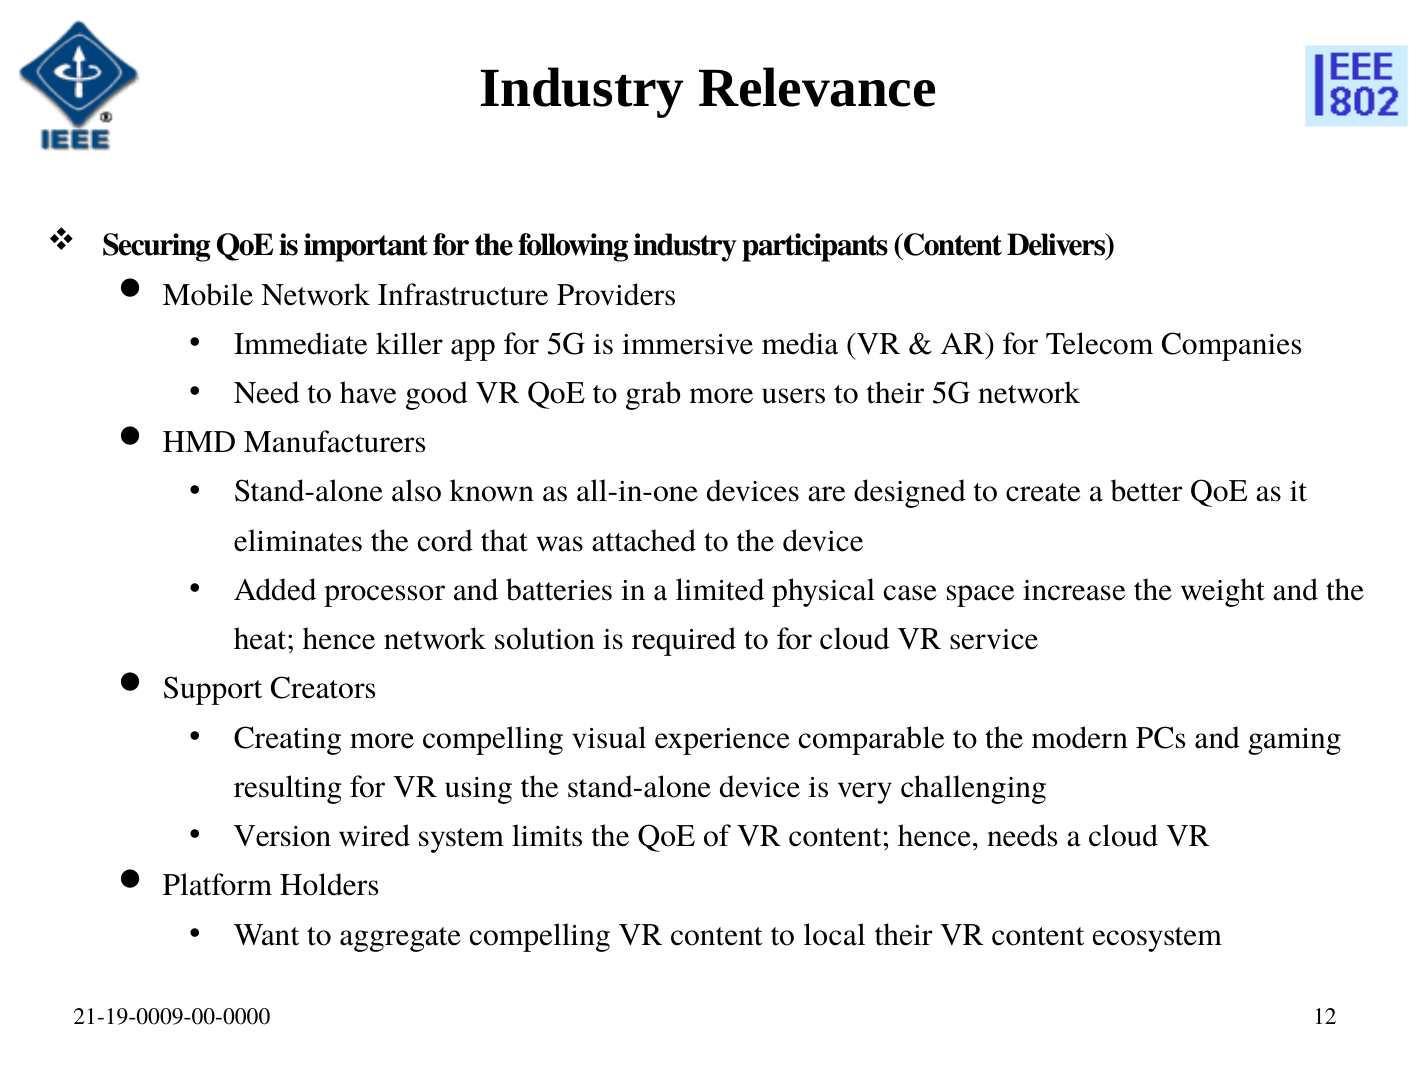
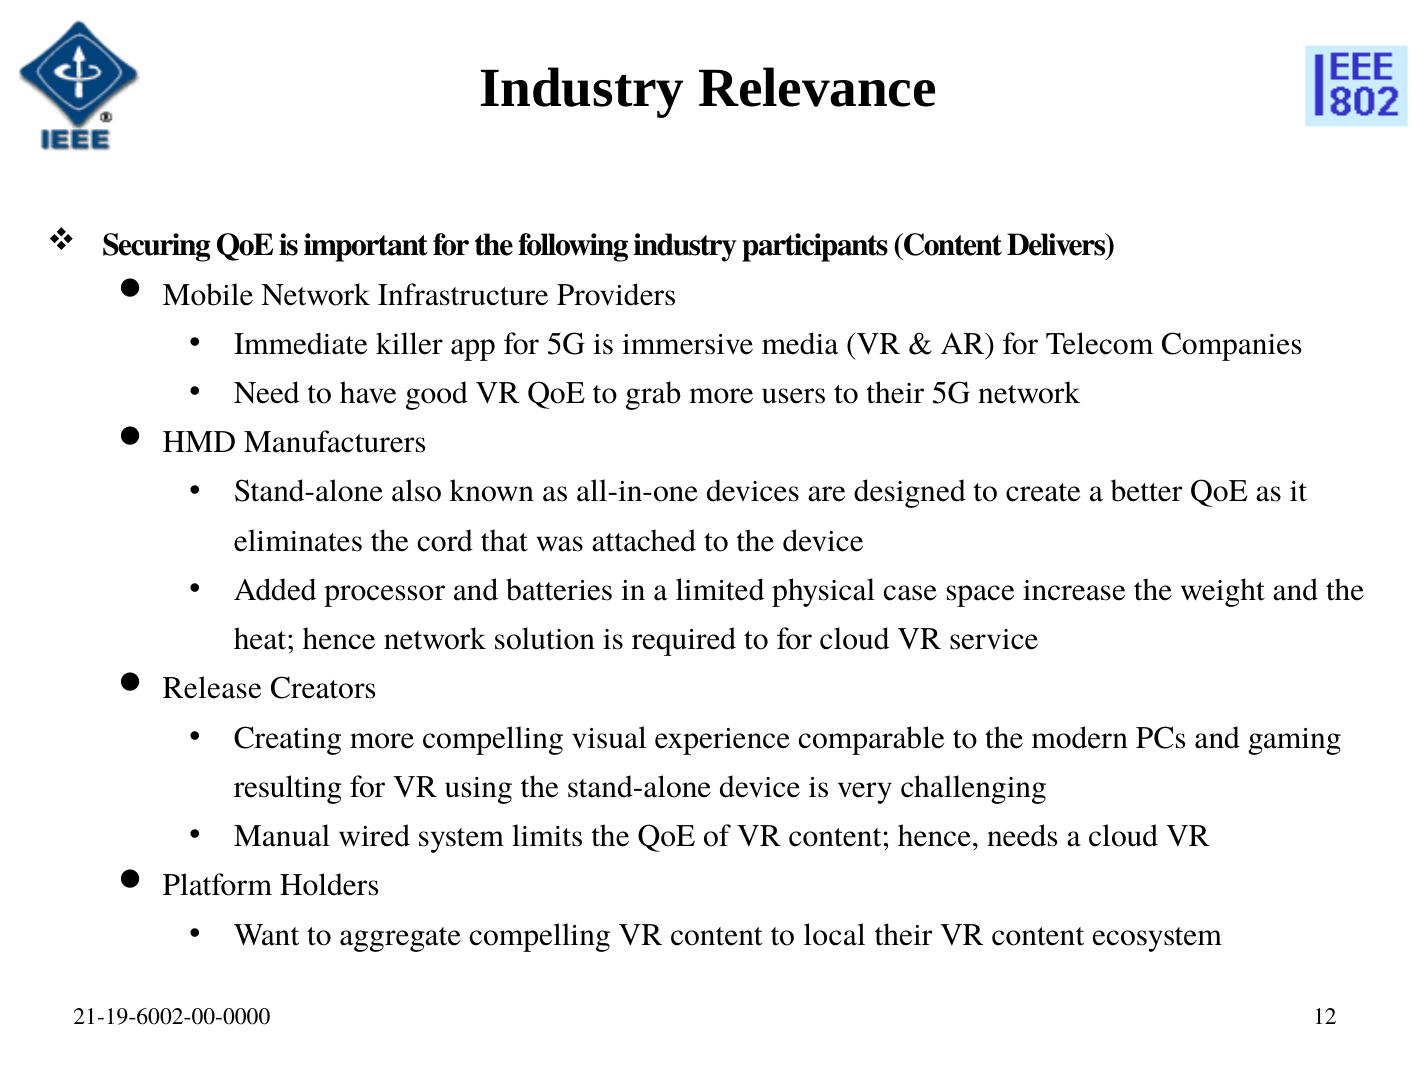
Support: Support -> Release
Version: Version -> Manual
21-19-0009-00-0000: 21-19-0009-00-0000 -> 21-19-6002-00-0000
